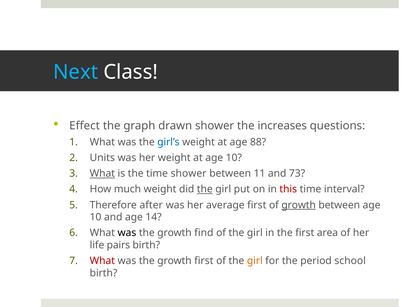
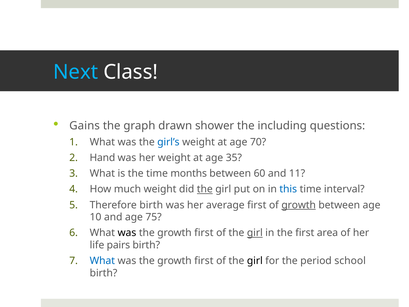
Effect: Effect -> Gains
increases: increases -> including
88: 88 -> 70
Units: Units -> Hand
at age 10: 10 -> 35
What at (102, 173) underline: present -> none
time shower: shower -> months
11: 11 -> 60
73: 73 -> 11
this colour: red -> blue
Therefore after: after -> birth
14: 14 -> 75
find at (204, 233): find -> first
girl at (255, 233) underline: none -> present
What at (102, 261) colour: red -> blue
girl at (255, 261) colour: orange -> black
